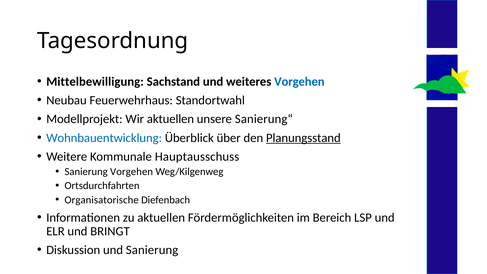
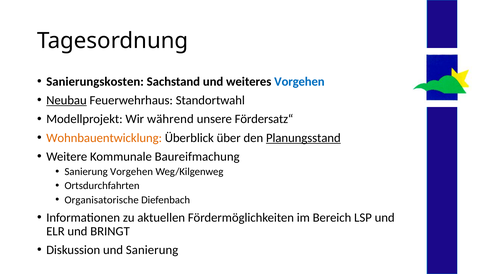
Mittelbewilligung: Mittelbewilligung -> Sanierungskosten
Neubau underline: none -> present
Wir aktuellen: aktuellen -> während
Sanierung“: Sanierung“ -> Fördersatz“
Wohnbauentwicklung colour: blue -> orange
Hauptausschuss: Hauptausschuss -> Baureifmachung
